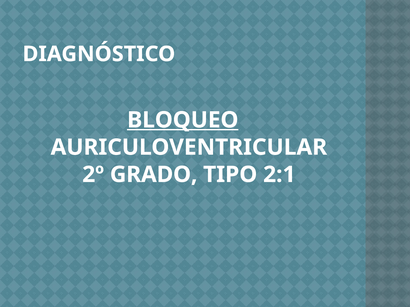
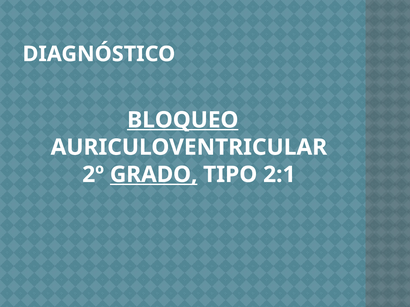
GRADO underline: none -> present
